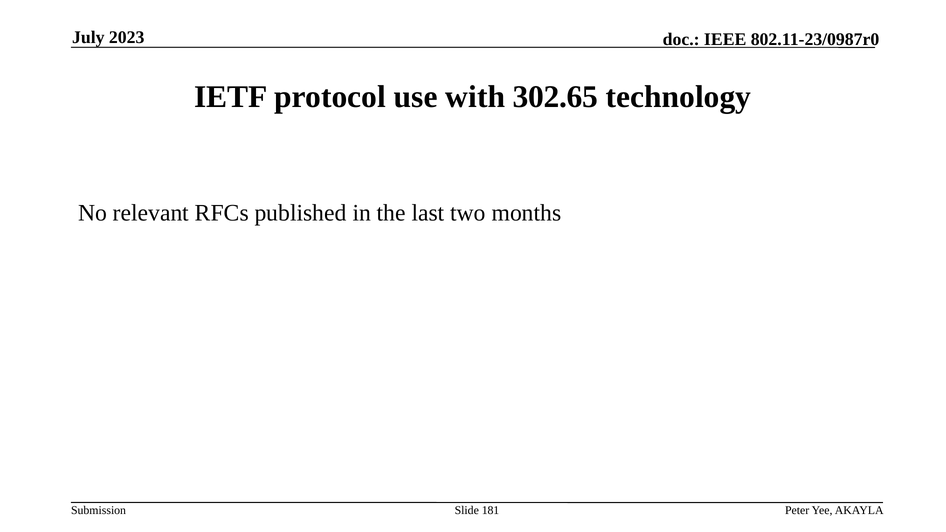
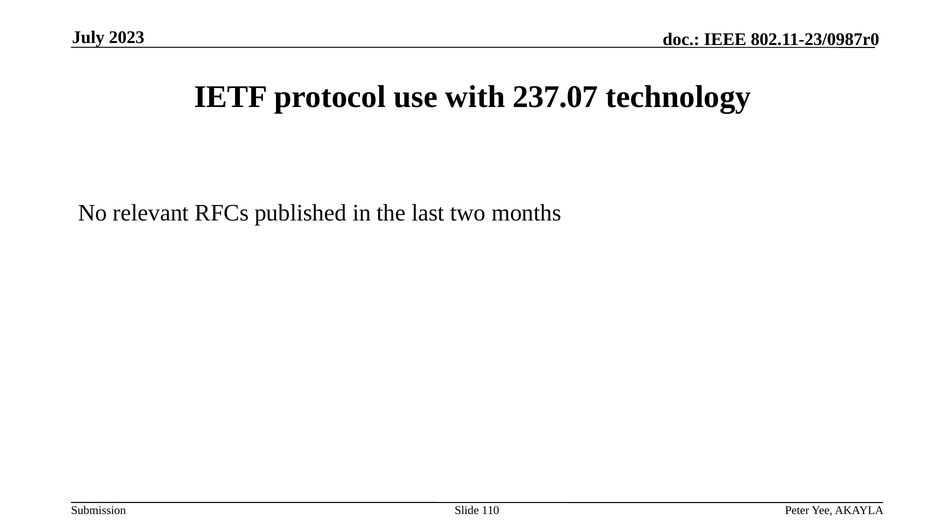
302.65: 302.65 -> 237.07
181: 181 -> 110
